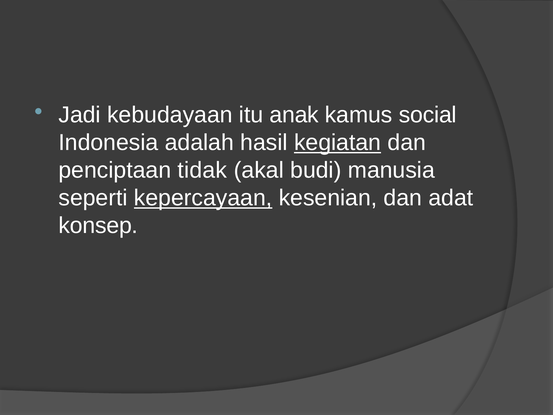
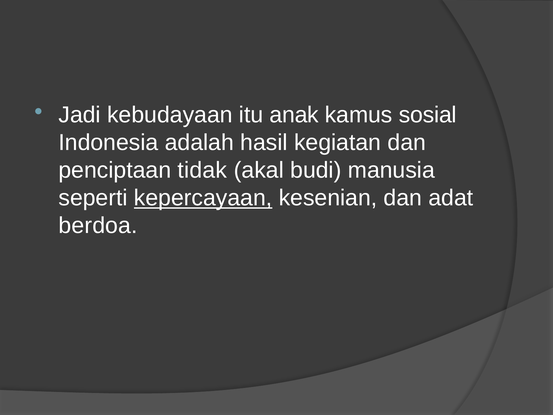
social: social -> sosial
kegiatan underline: present -> none
konsep: konsep -> berdoa
